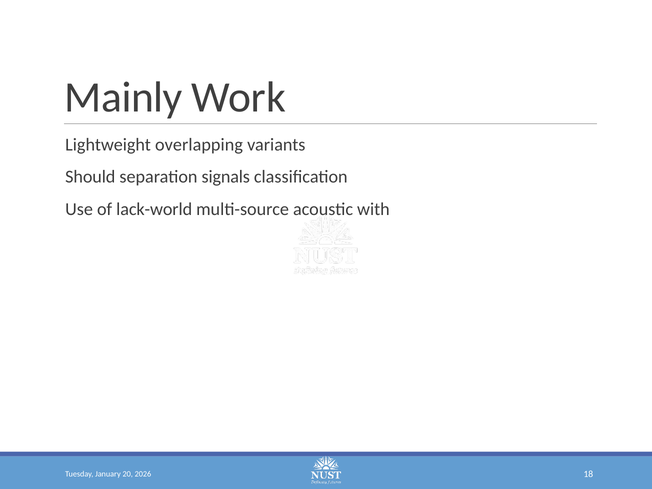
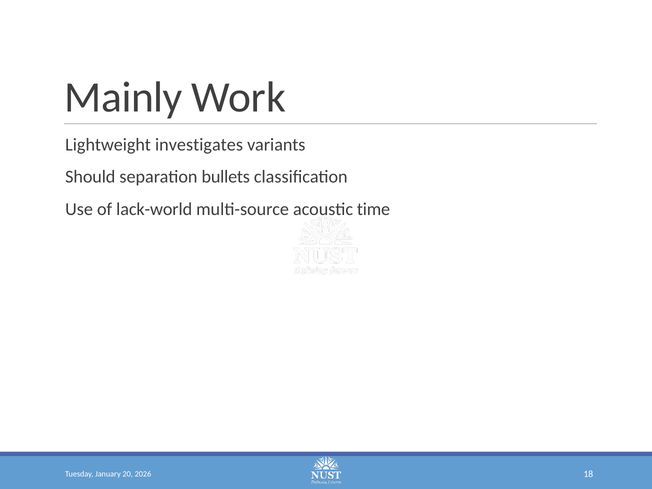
overlapping: overlapping -> investigates
signals: signals -> bullets
with: with -> time
